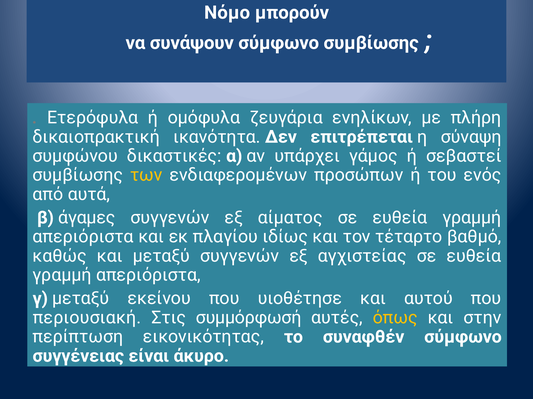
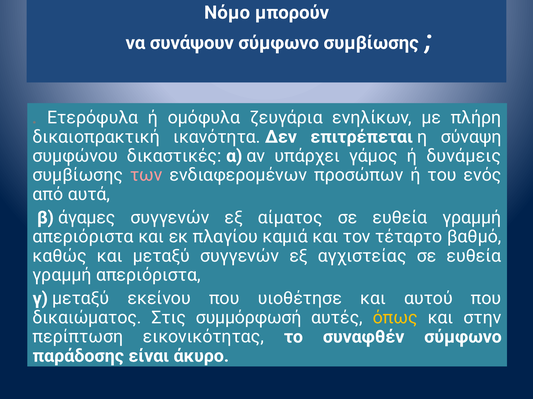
σεβαστεί: σεβαστεί -> δυνάμεις
των colour: yellow -> pink
ιδίως: ιδίως -> καμιά
περιουσιακή: περιουσιακή -> δικαιώματος
συγγένειας: συγγένειας -> παράδοσης
